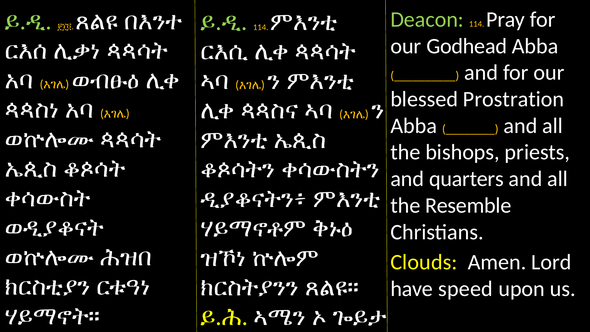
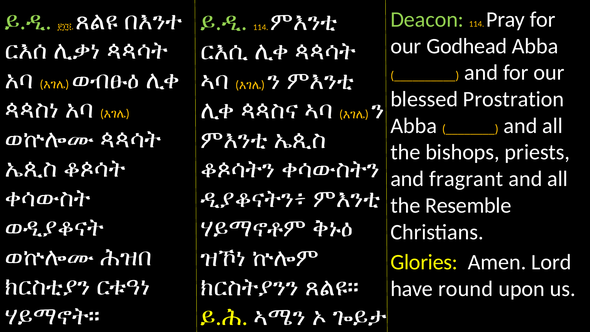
quarters: quarters -> fragrant
Clouds: Clouds -> Glories
speed: speed -> round
